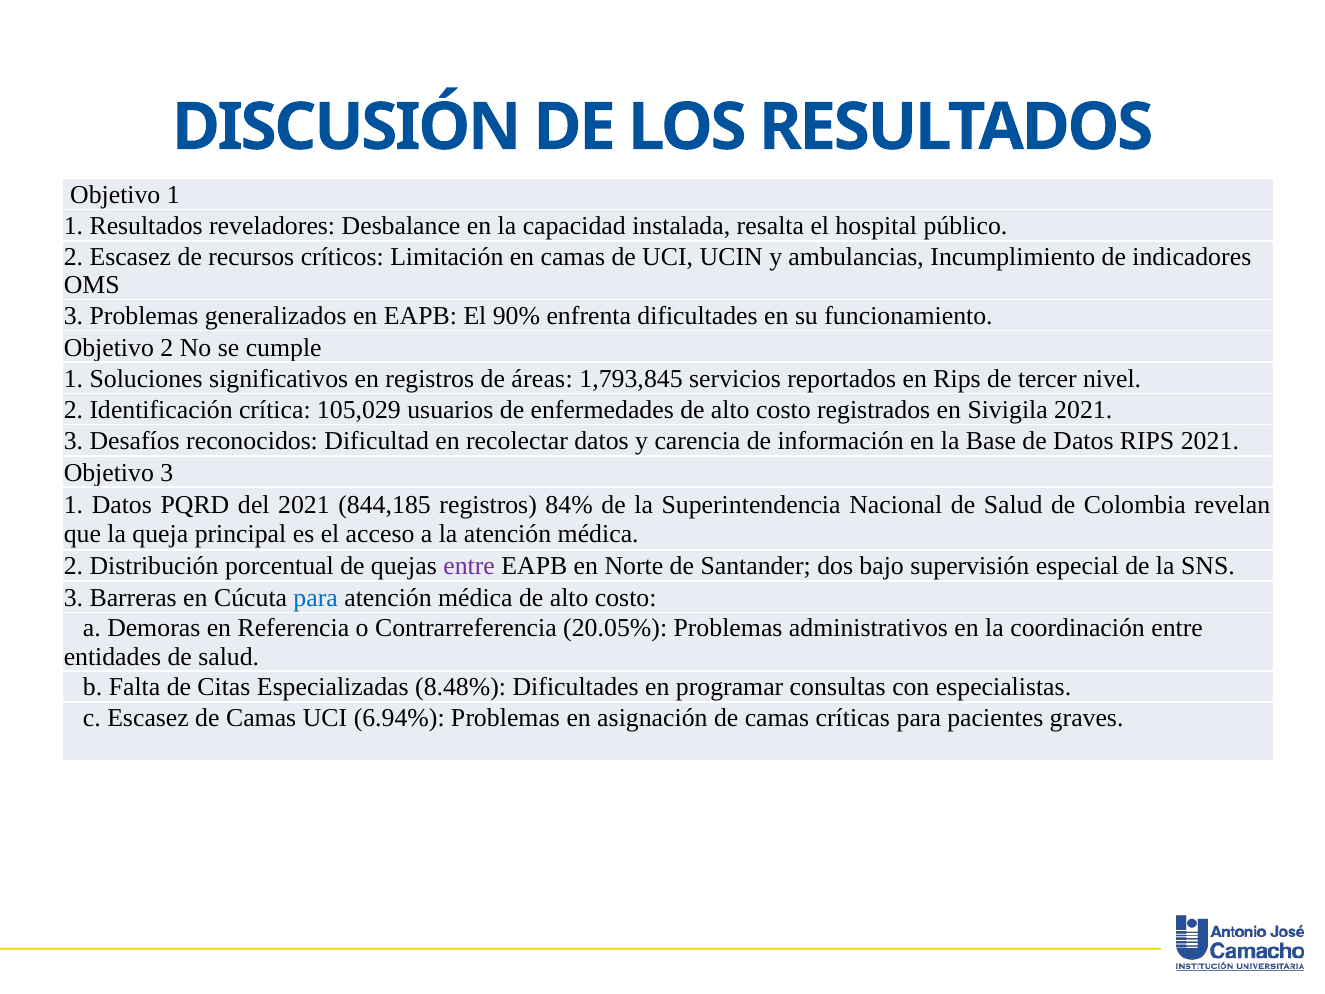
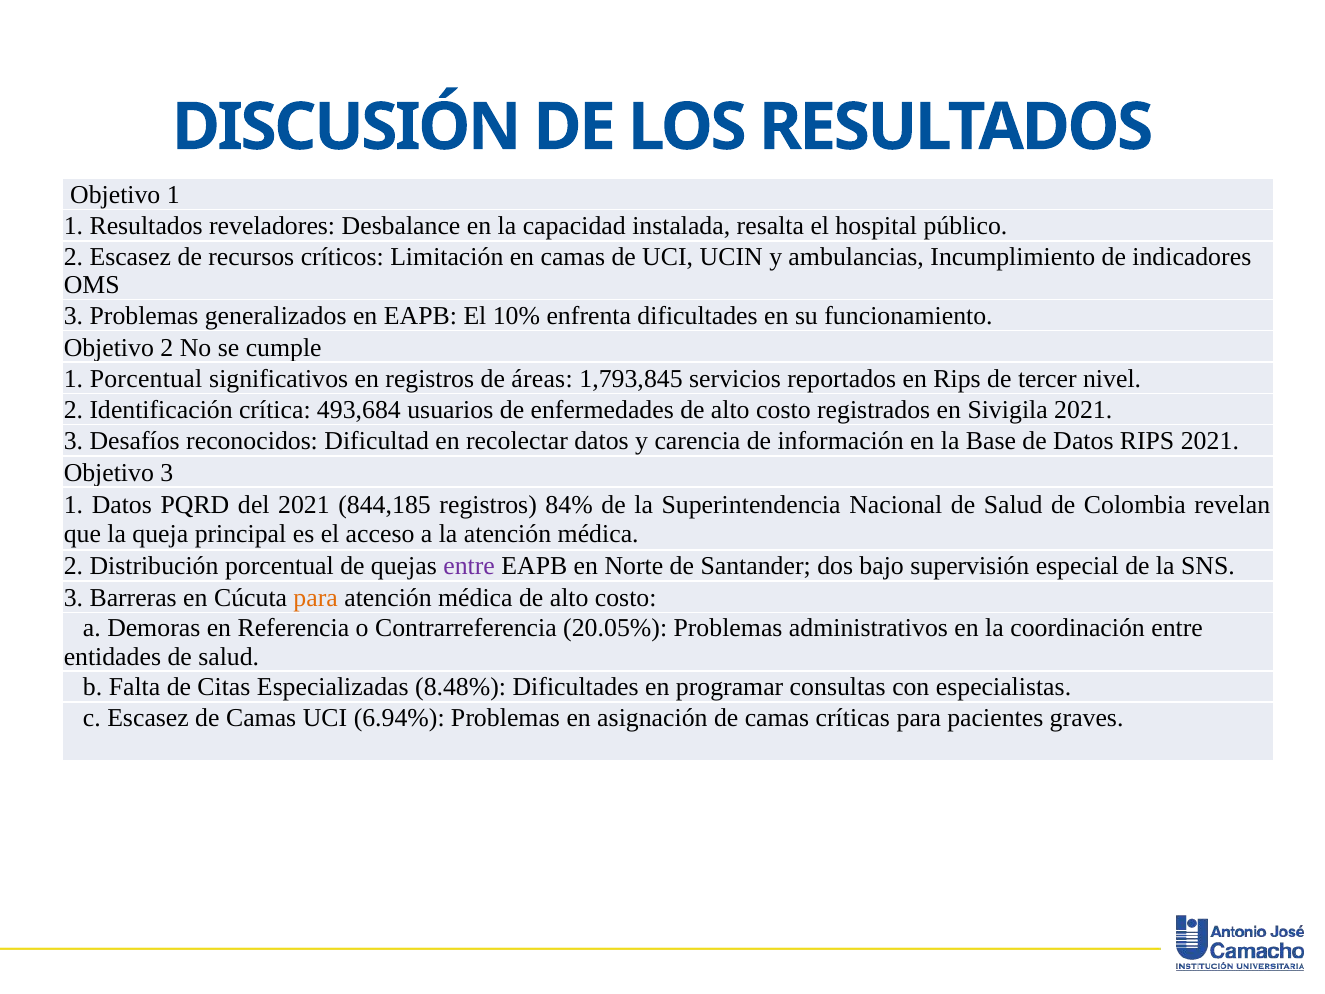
90%: 90% -> 10%
1 Soluciones: Soluciones -> Porcentual
105,029: 105,029 -> 493,684
para at (316, 598) colour: blue -> orange
